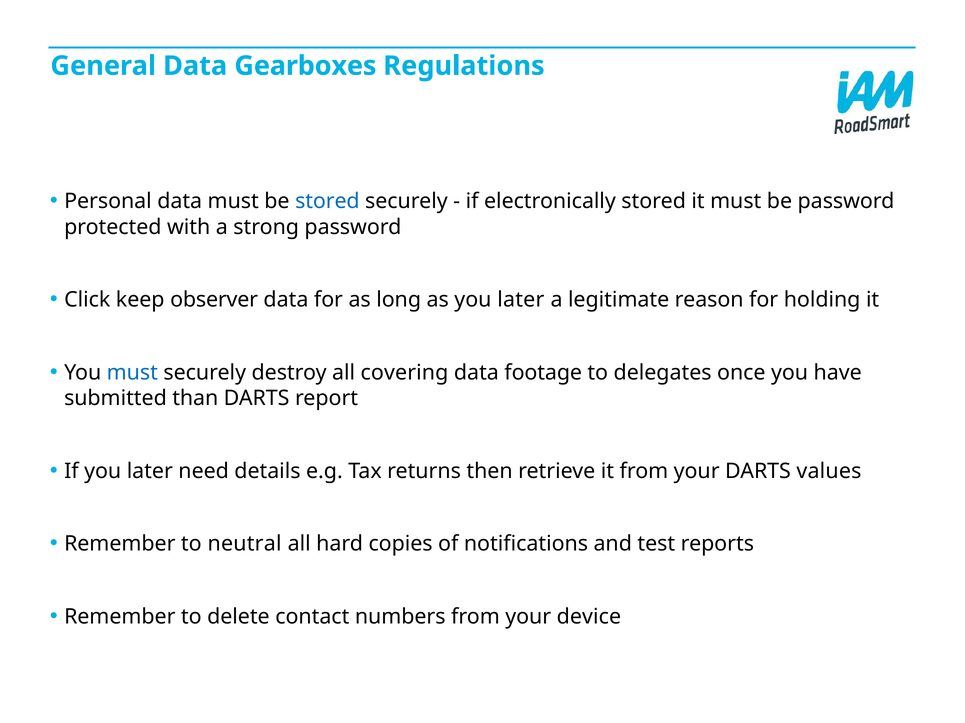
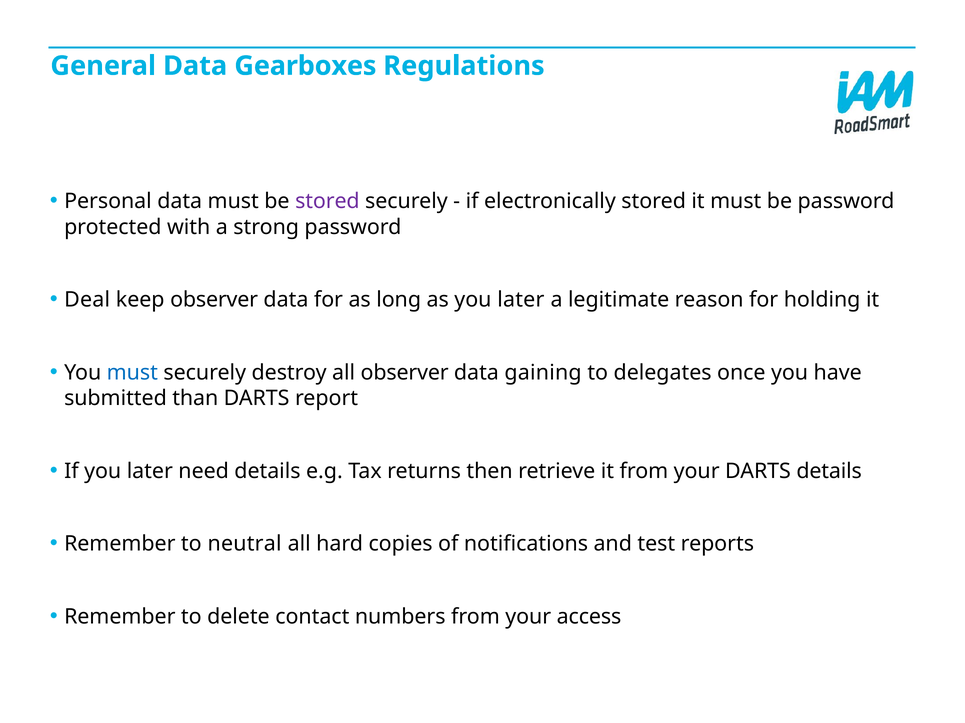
stored at (327, 202) colour: blue -> purple
Click: Click -> Deal
all covering: covering -> observer
footage: footage -> gaining
DARTS values: values -> details
device: device -> access
